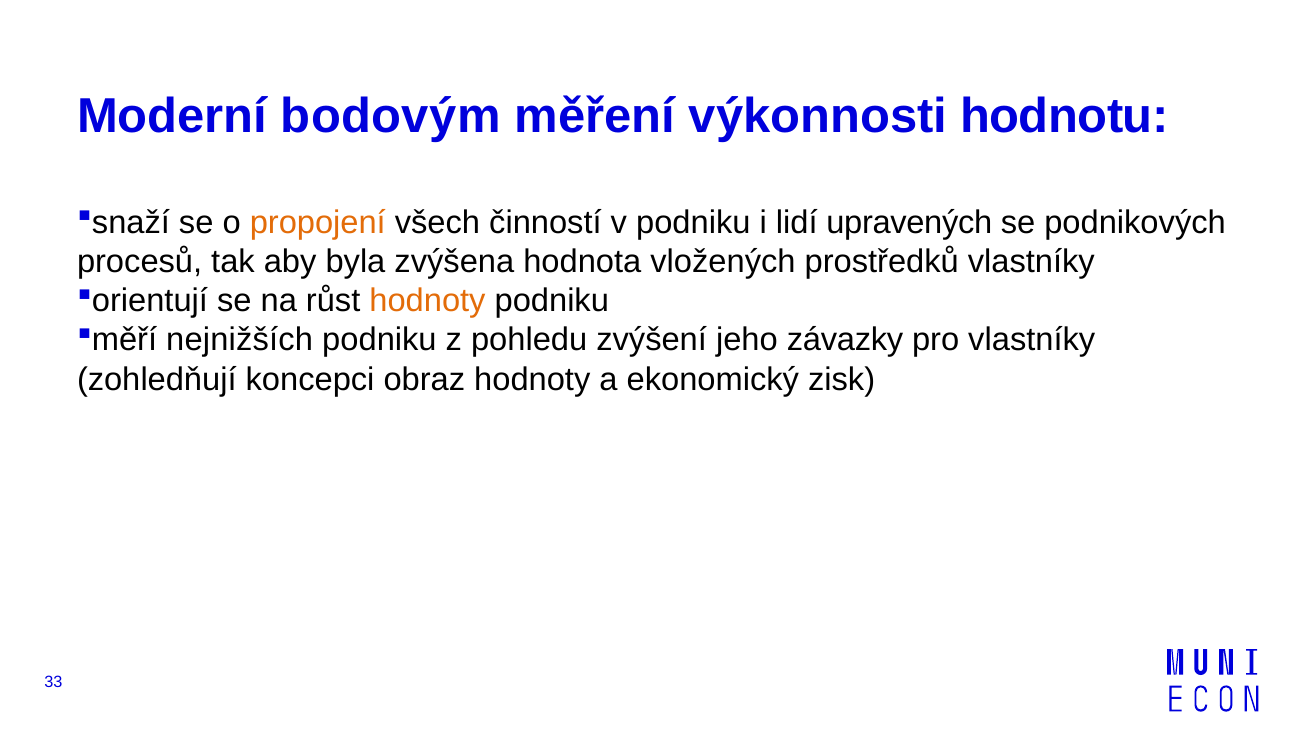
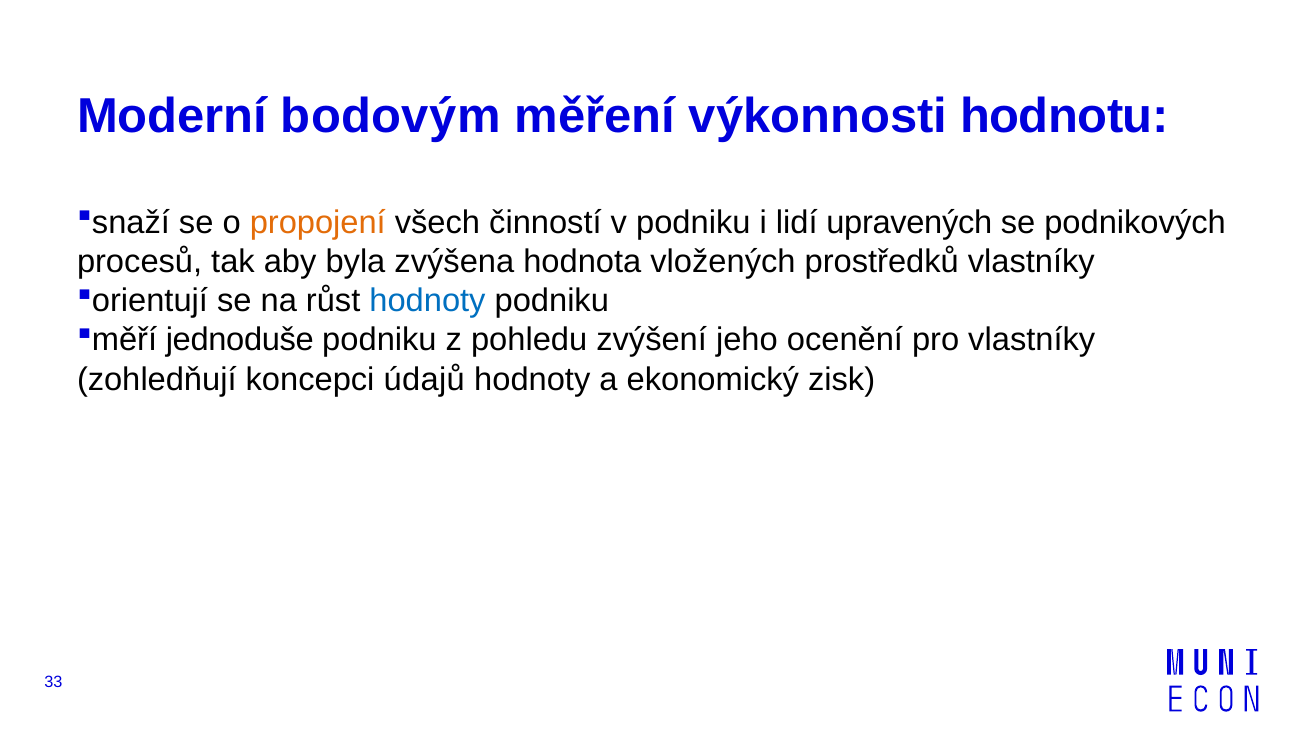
hodnoty at (427, 301) colour: orange -> blue
nejnižších: nejnižších -> jednoduše
závazky: závazky -> ocenění
obraz: obraz -> údajů
